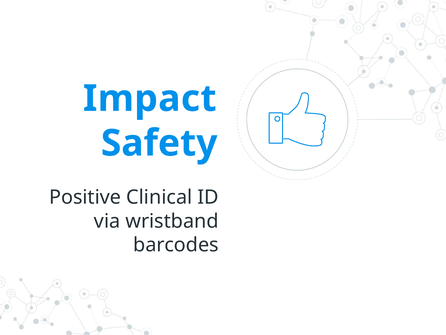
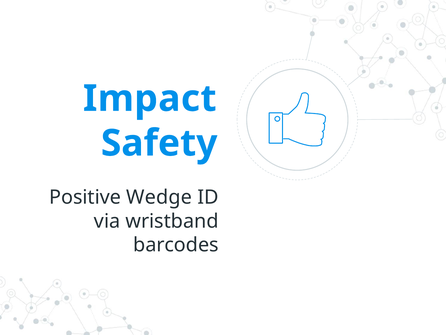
Clinical: Clinical -> Wedge
